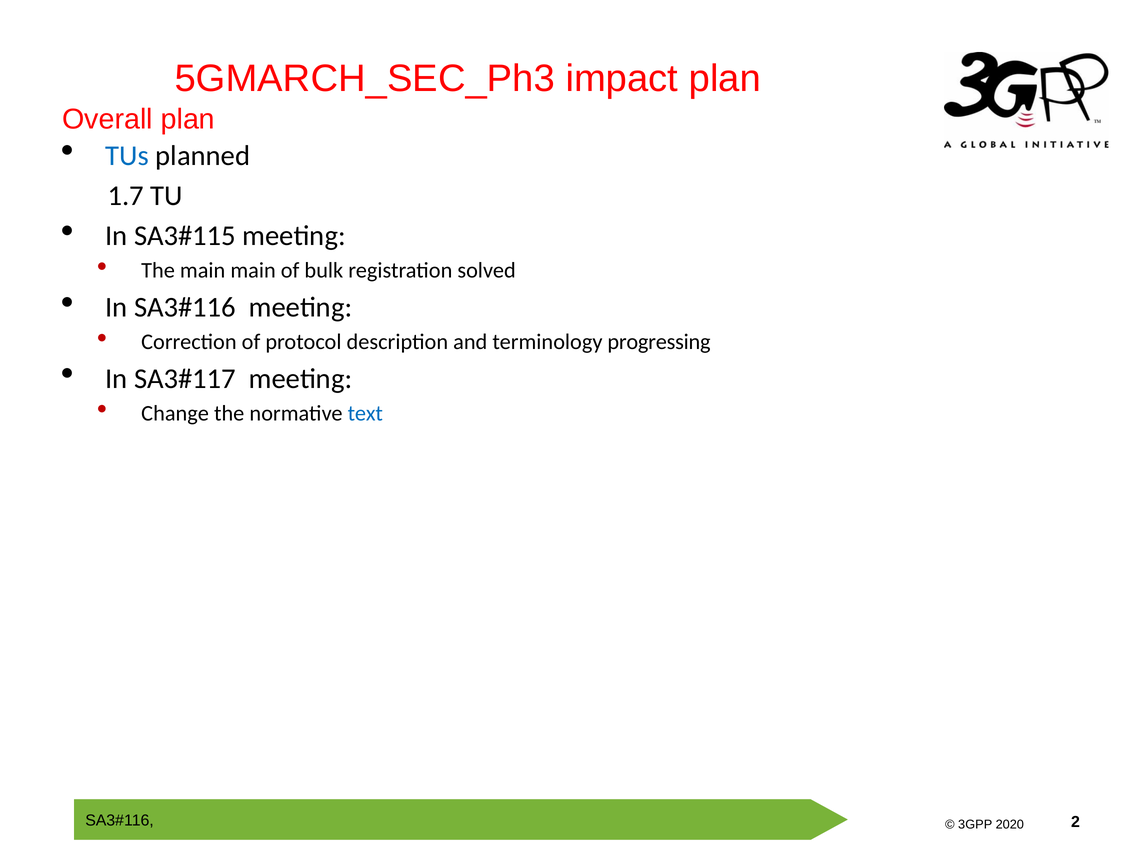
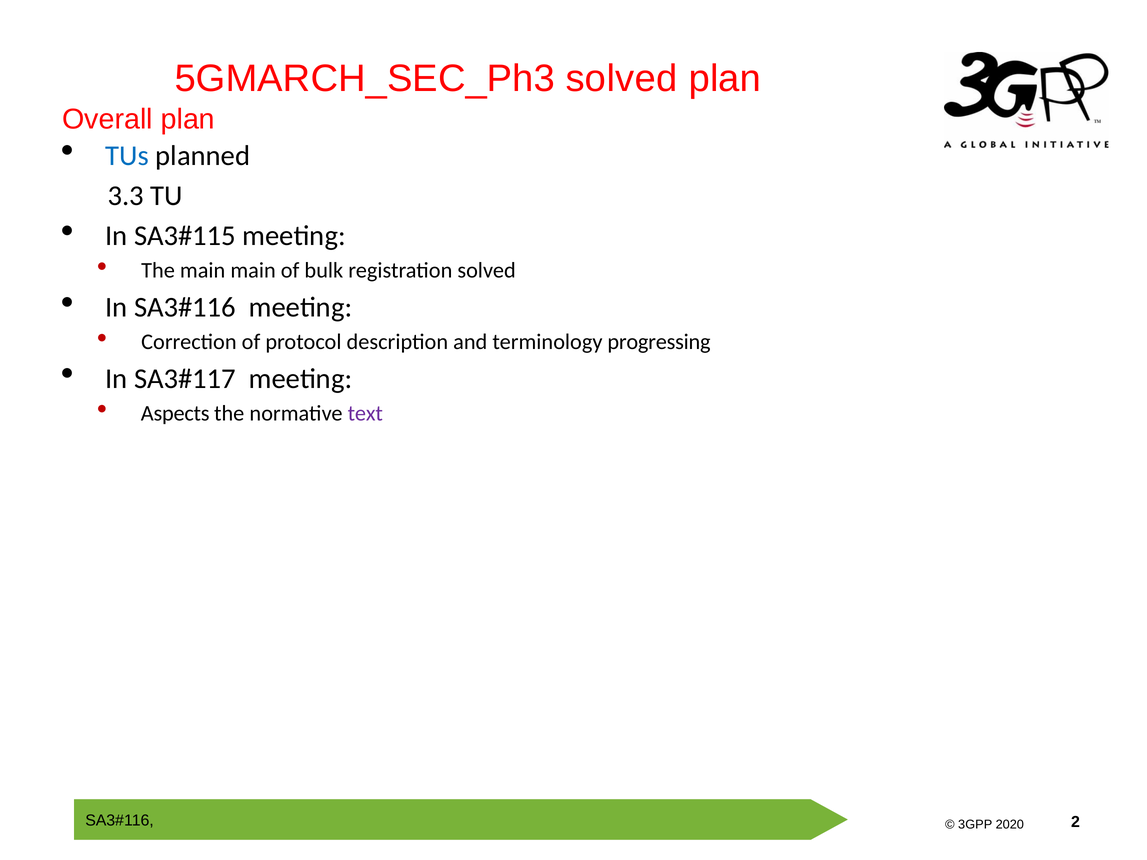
5GMARCH_SEC_Ph3 impact: impact -> solved
1.7: 1.7 -> 3.3
Change: Change -> Aspects
text colour: blue -> purple
